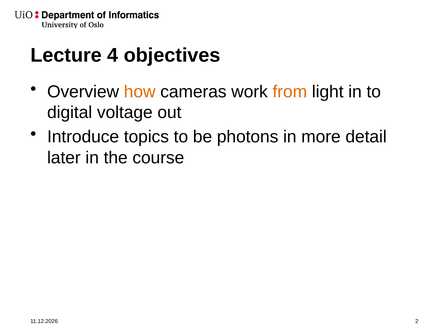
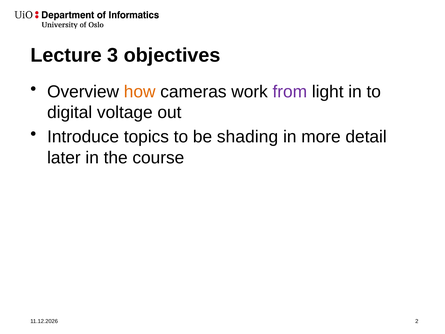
4: 4 -> 3
from colour: orange -> purple
photons: photons -> shading
